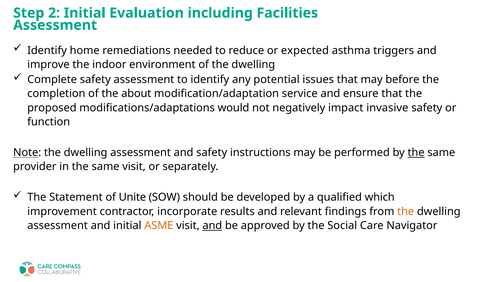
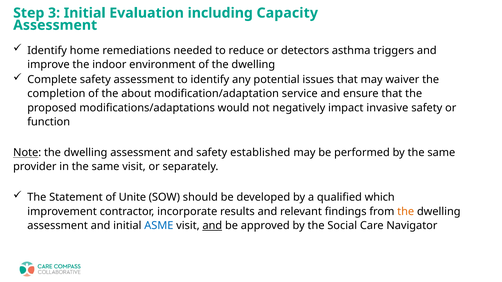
2: 2 -> 3
Facilities: Facilities -> Capacity
expected: expected -> detectors
before: before -> waiver
instructions: instructions -> established
the at (416, 153) underline: present -> none
ASME colour: orange -> blue
